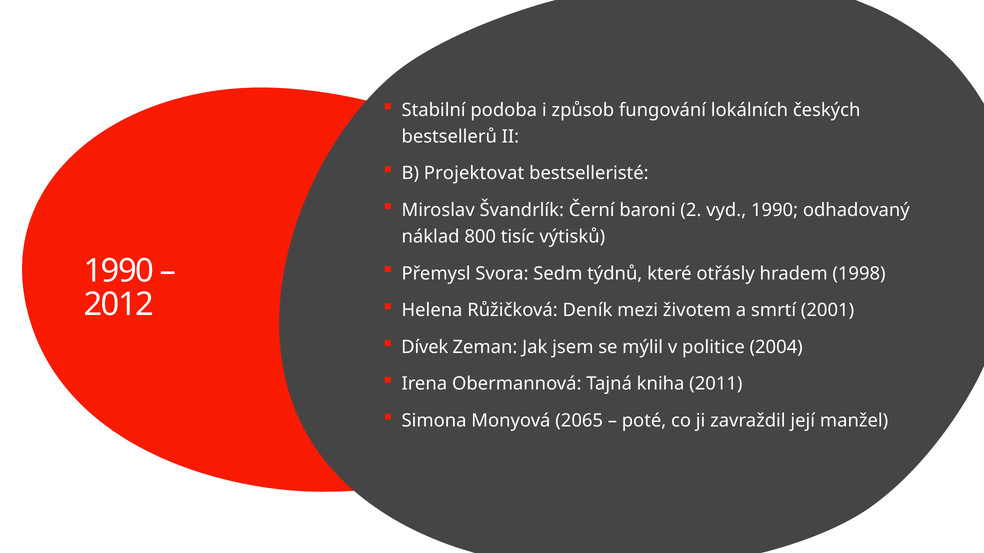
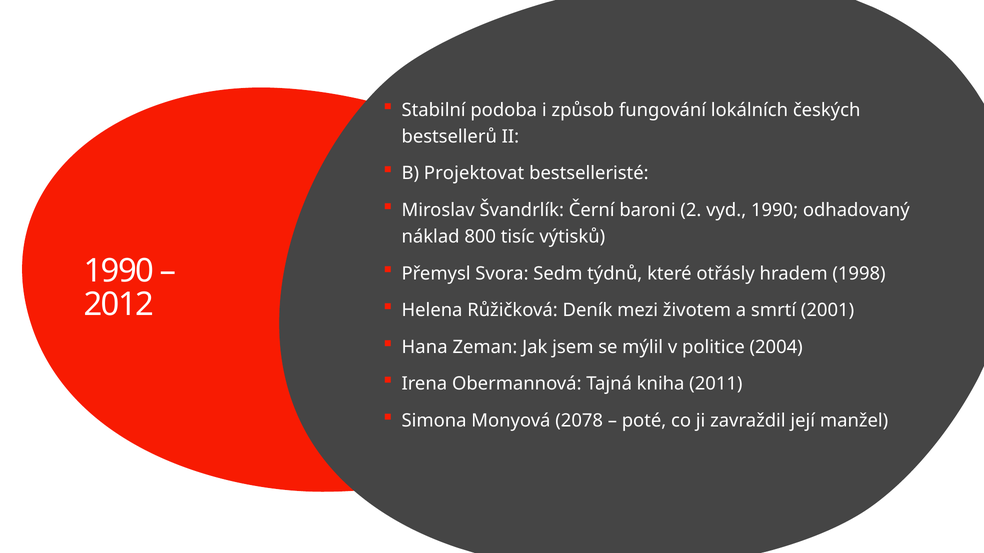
Dívek: Dívek -> Hana
2065: 2065 -> 2078
